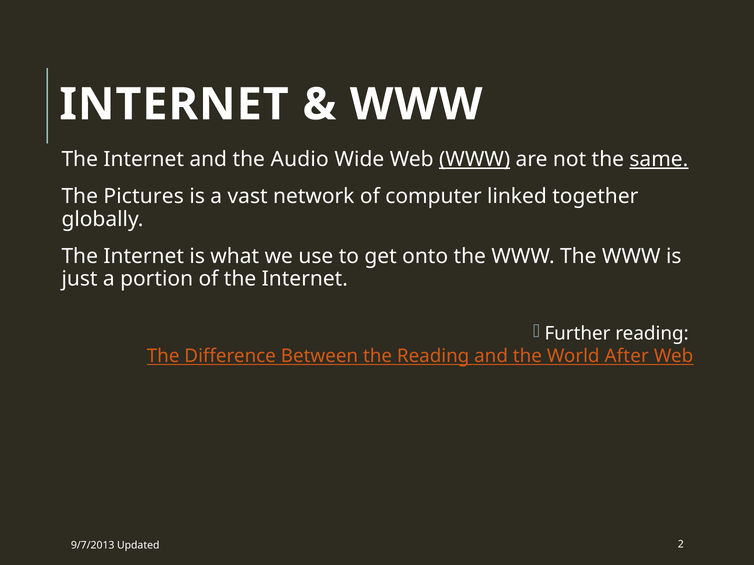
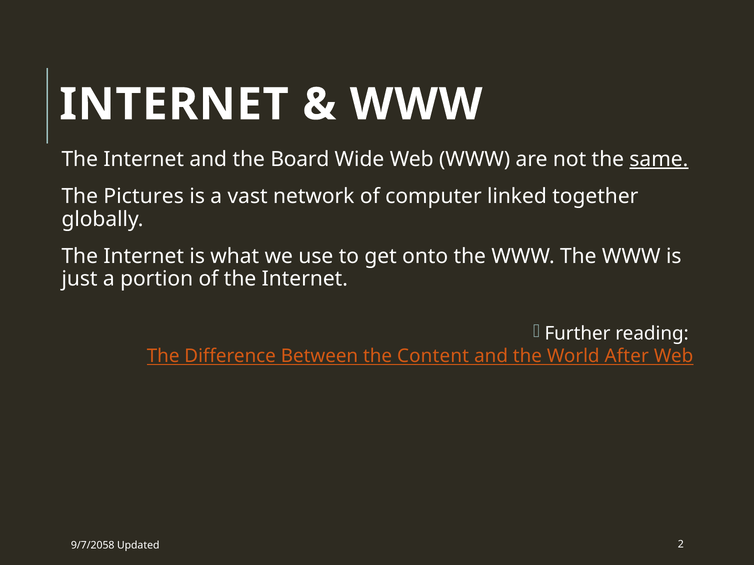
Audio: Audio -> Board
WWW at (475, 159) underline: present -> none
the Reading: Reading -> Content
9/7/2013: 9/7/2013 -> 9/7/2058
